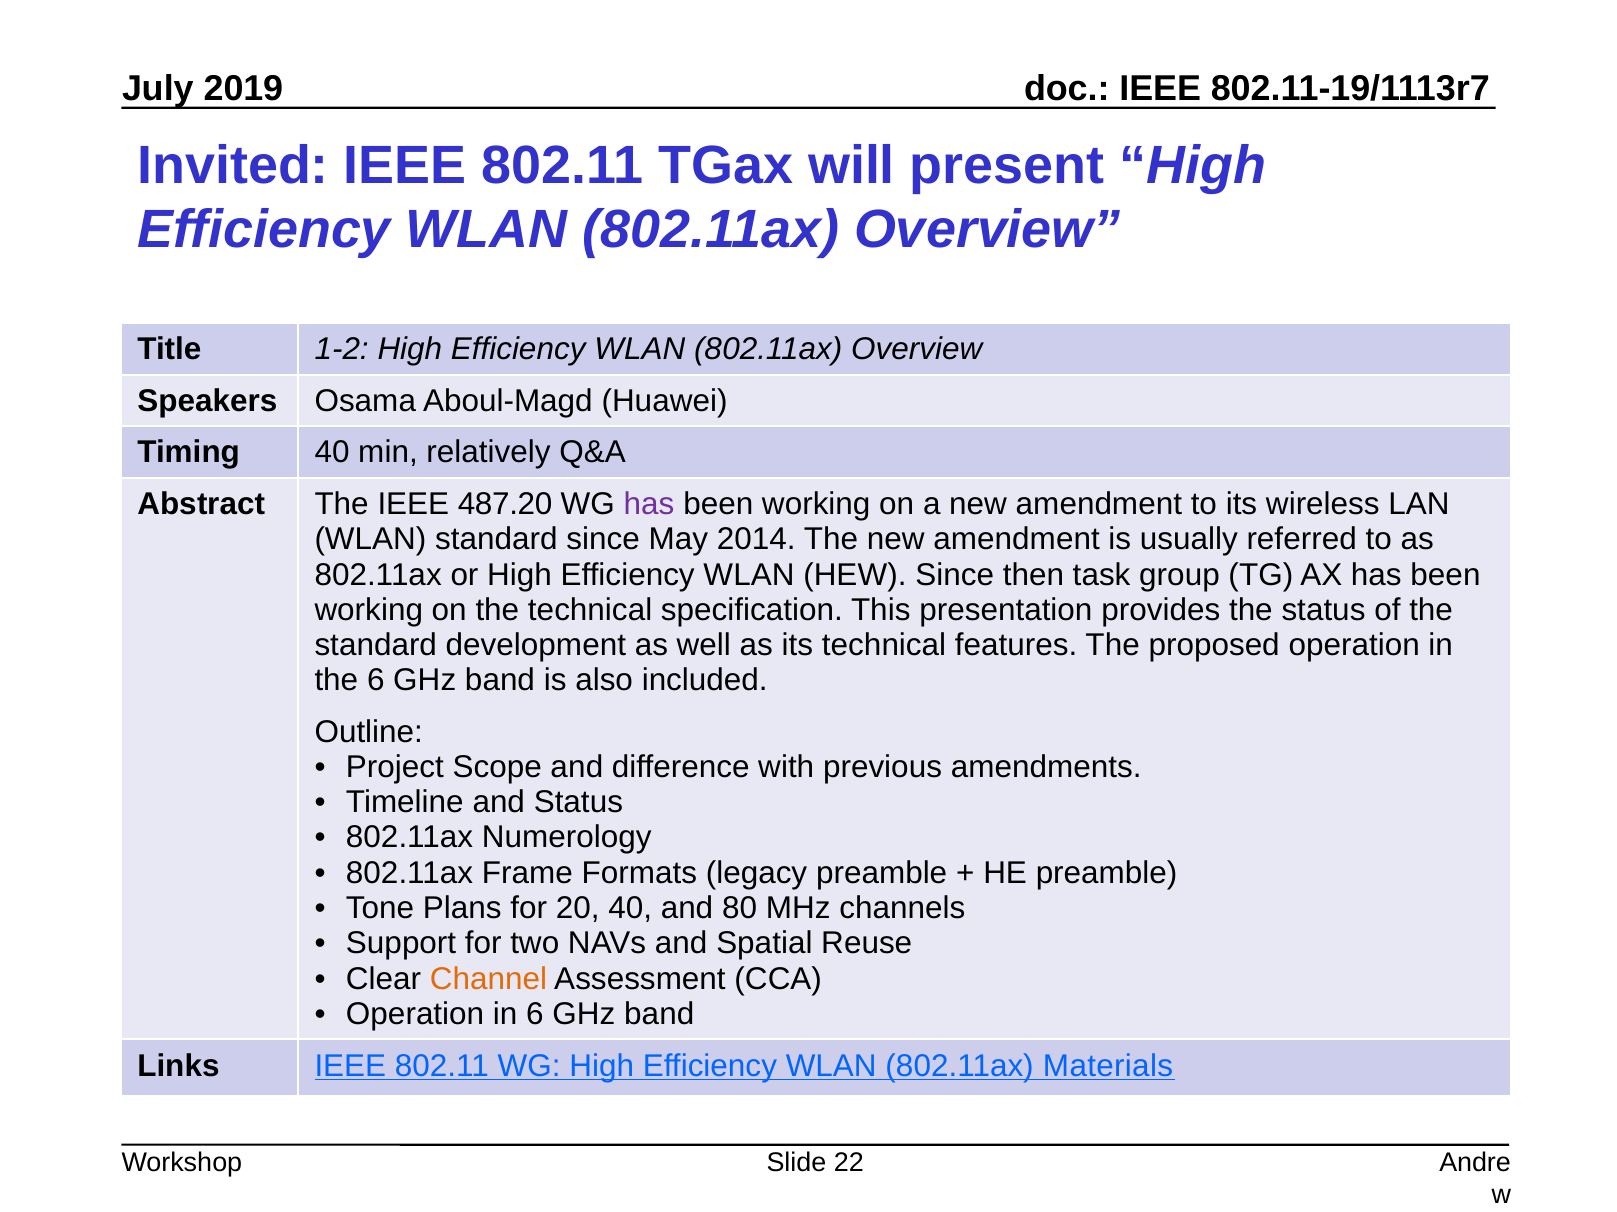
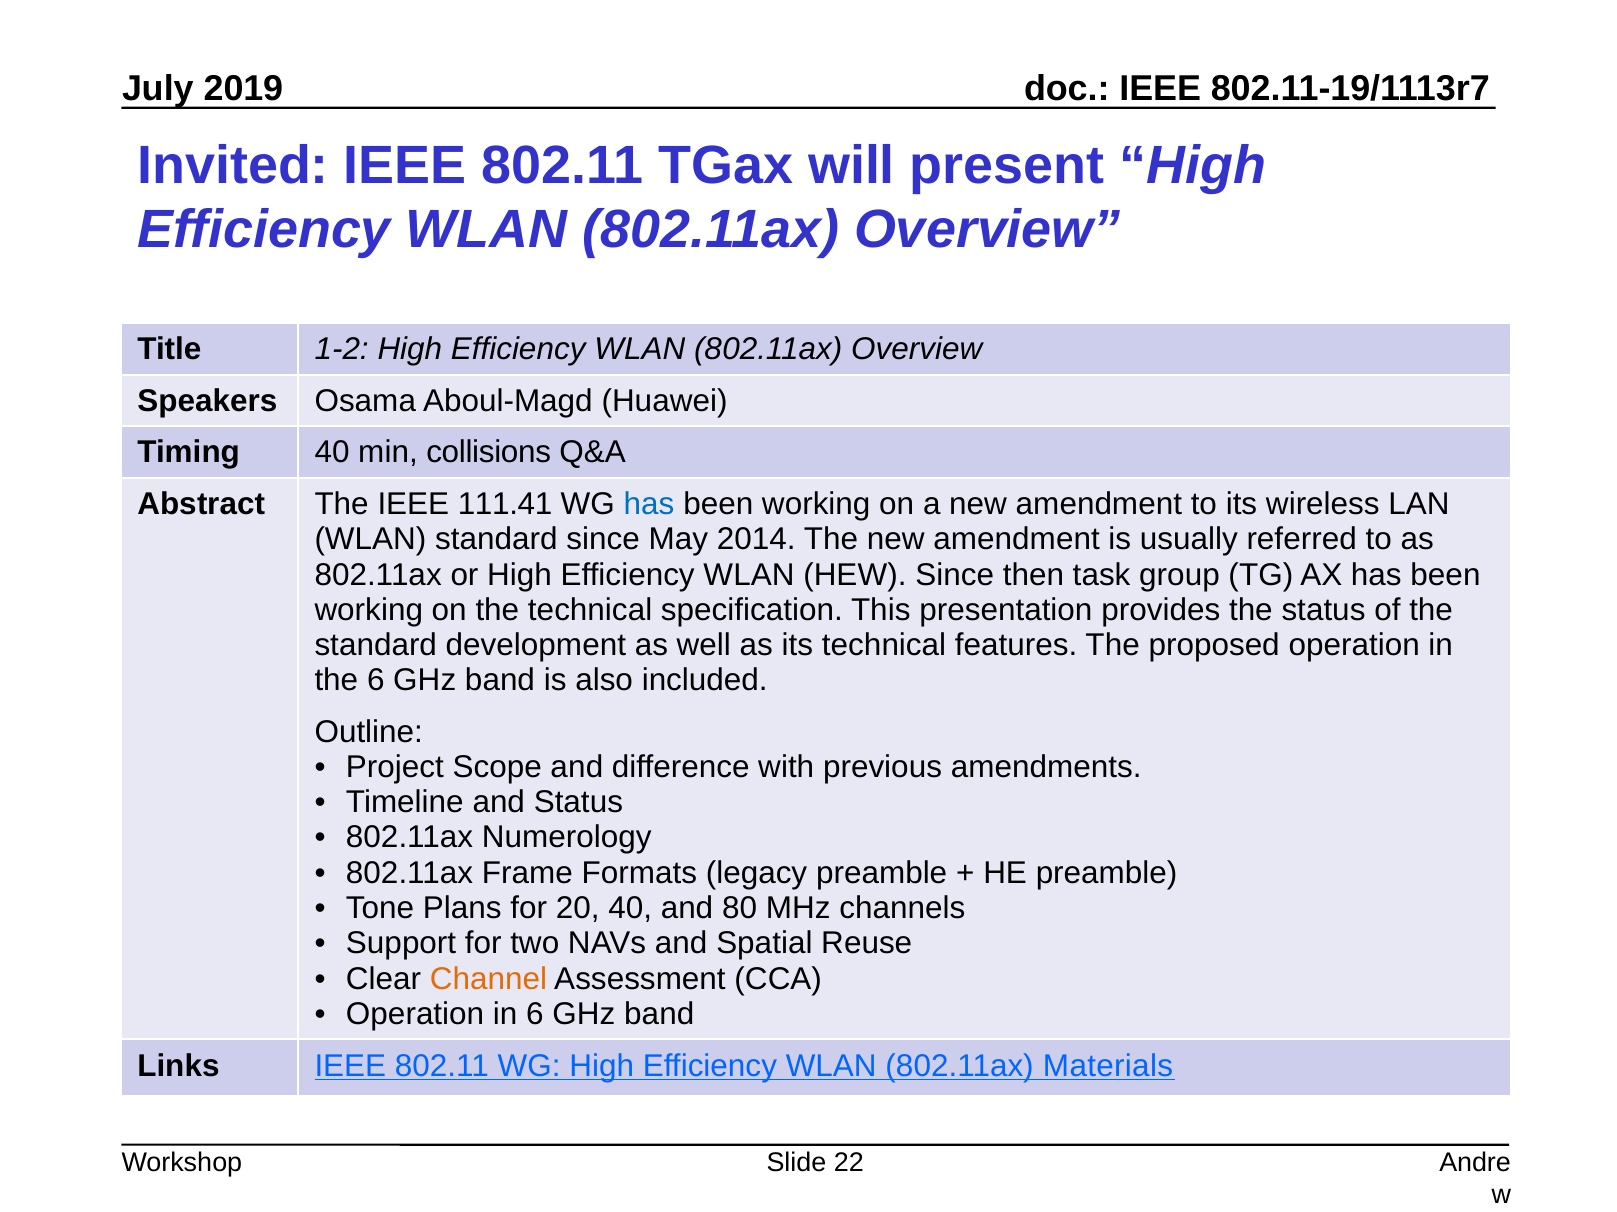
relatively: relatively -> collisions
487.20: 487.20 -> 111.41
has at (649, 504) colour: purple -> blue
